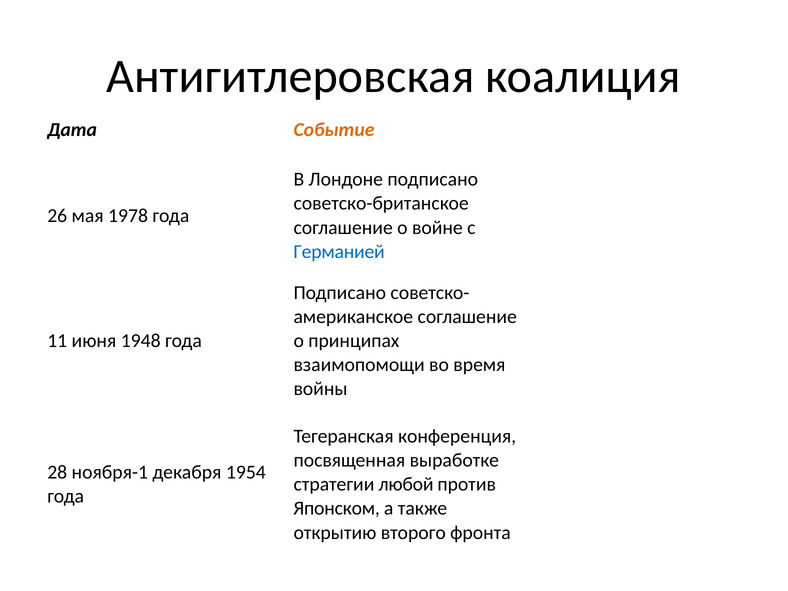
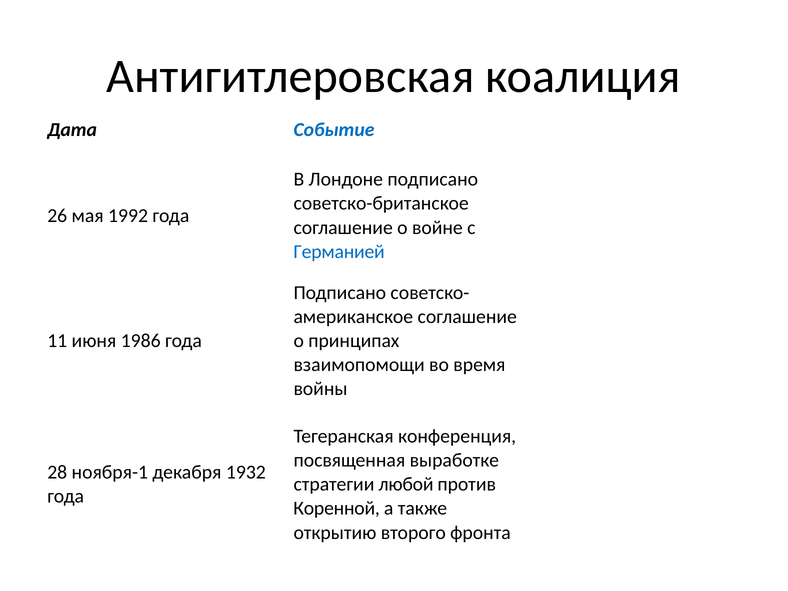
Событие colour: orange -> blue
1978: 1978 -> 1992
1948: 1948 -> 1986
1954: 1954 -> 1932
Японском: Японском -> Коренной
